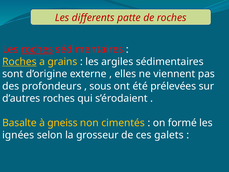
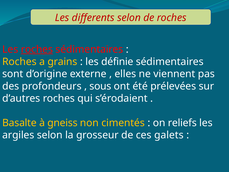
differents patte: patte -> selon
Roches at (19, 62) underline: present -> none
argiles: argiles -> définie
formé: formé -> reliefs
ignées: ignées -> argiles
